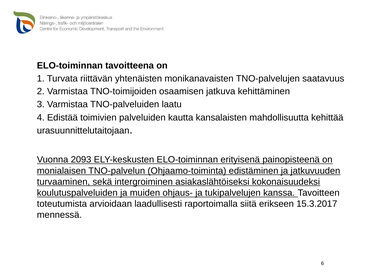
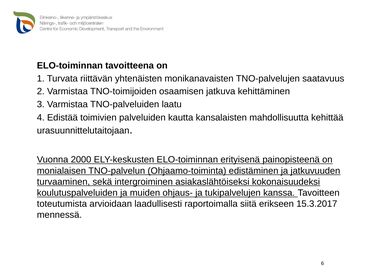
2093: 2093 -> 2000
